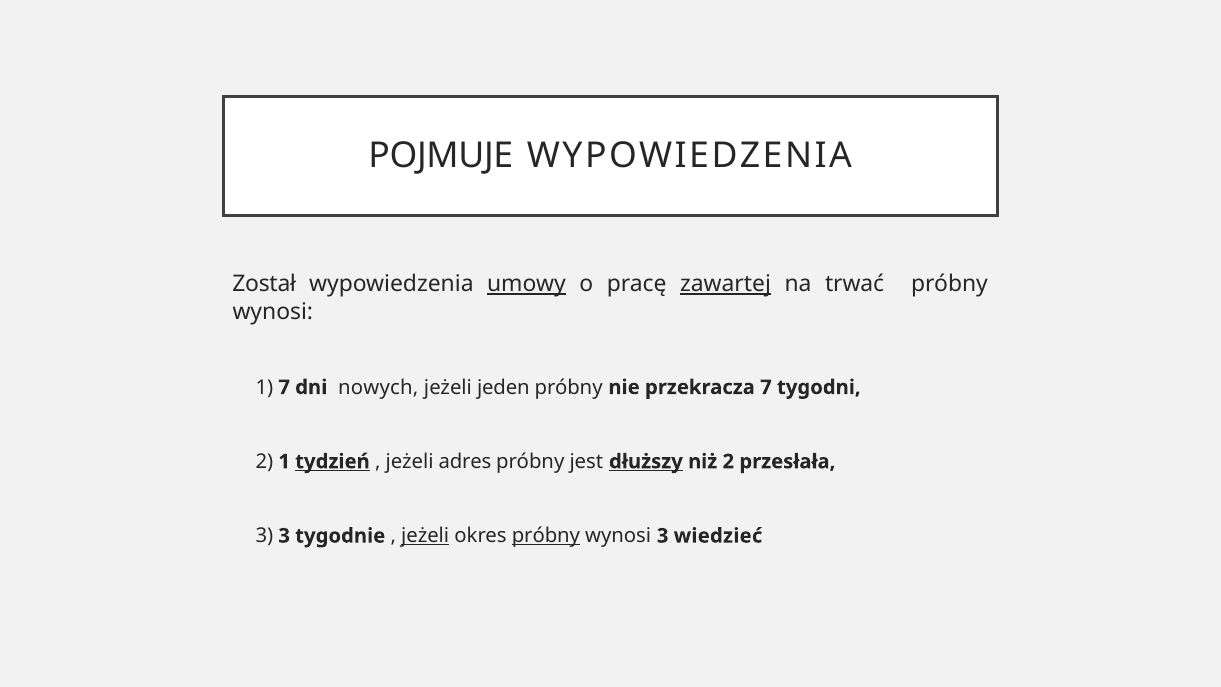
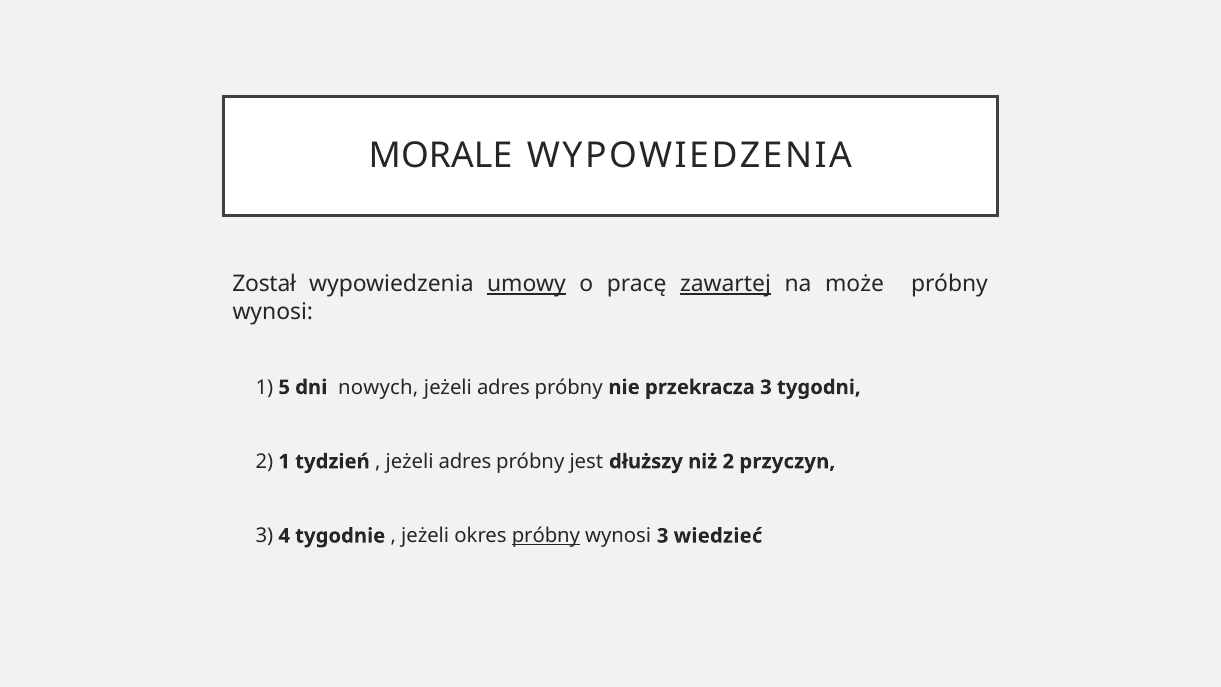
POJMUJE: POJMUJE -> MORALE
trwać: trwać -> może
1 7: 7 -> 5
jeden at (503, 387): jeden -> adres
przekracza 7: 7 -> 3
tydzień underline: present -> none
dłuższy underline: present -> none
przesłała: przesłała -> przyczyn
3 3: 3 -> 4
jeżeli at (425, 536) underline: present -> none
